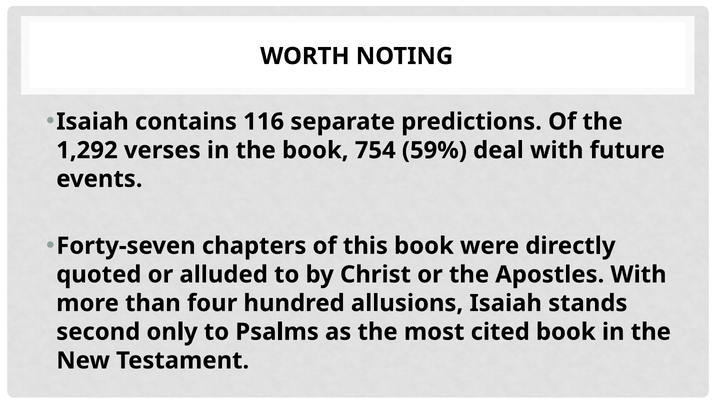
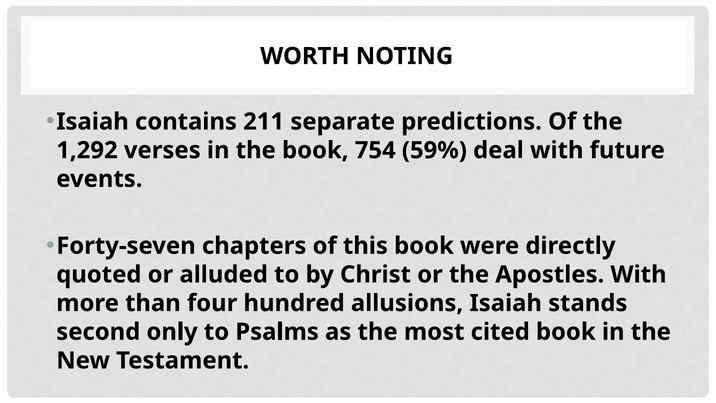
116: 116 -> 211
